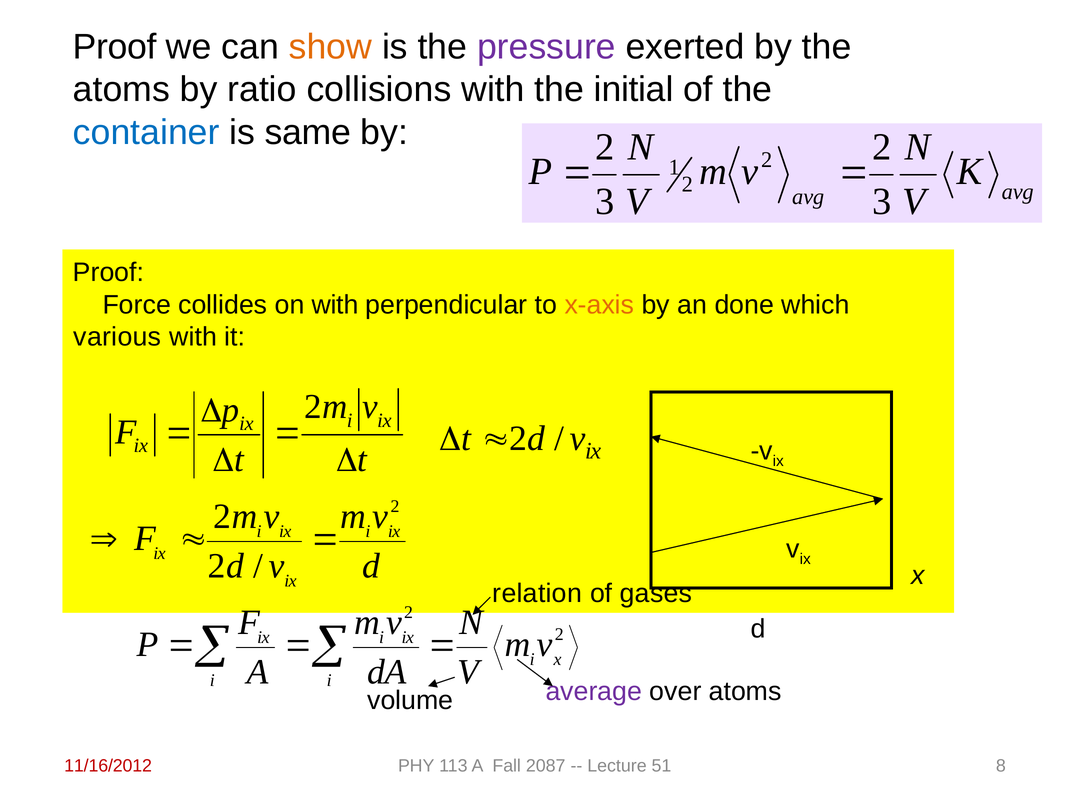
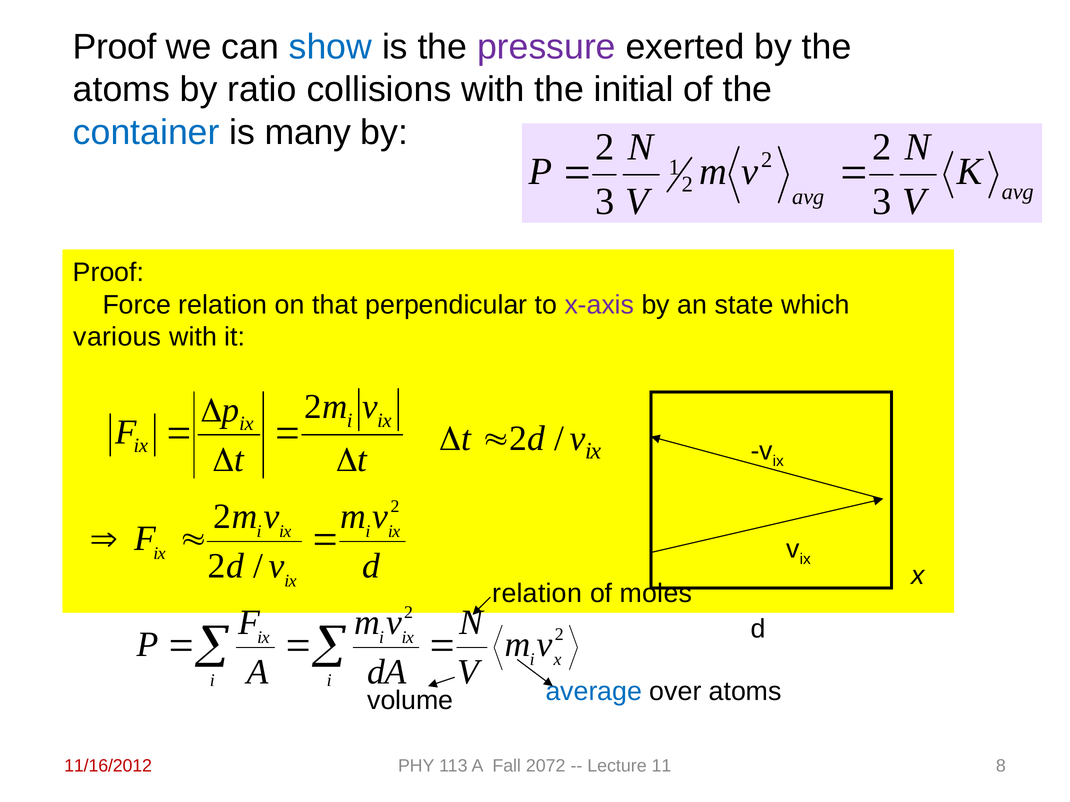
show colour: orange -> blue
same: same -> many
Force collides: collides -> relation
on with: with -> that
x-axis colour: orange -> purple
done: done -> state
gases: gases -> moles
average colour: purple -> blue
2087: 2087 -> 2072
51: 51 -> 11
